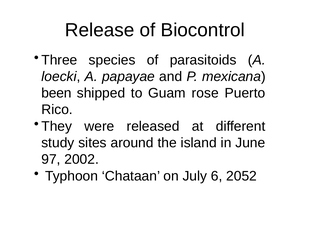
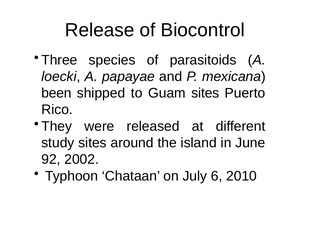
Guam rose: rose -> sites
97: 97 -> 92
2052: 2052 -> 2010
